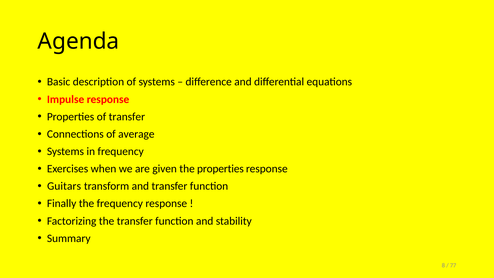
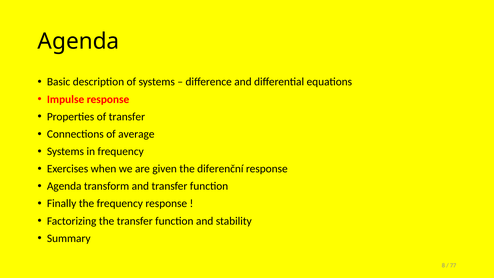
the properties: properties -> diferenční
Guitars at (64, 186): Guitars -> Agenda
